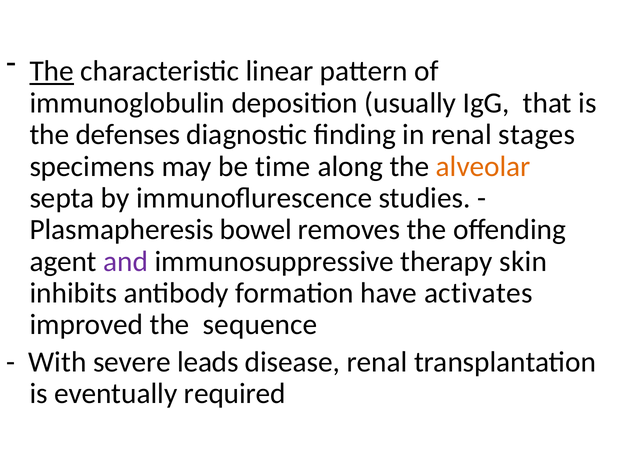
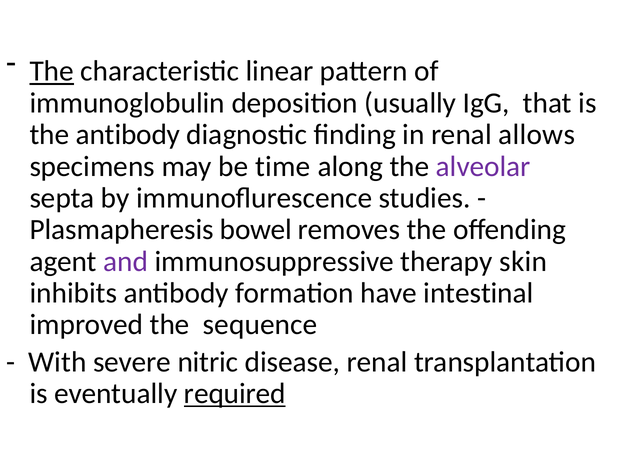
the defenses: defenses -> antibody
stages: stages -> allows
alveolar colour: orange -> purple
activates: activates -> intestinal
leads: leads -> nitric
required underline: none -> present
